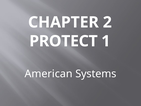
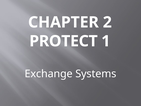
American: American -> Exchange
